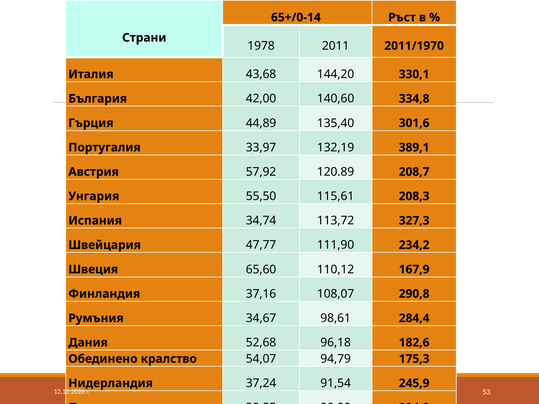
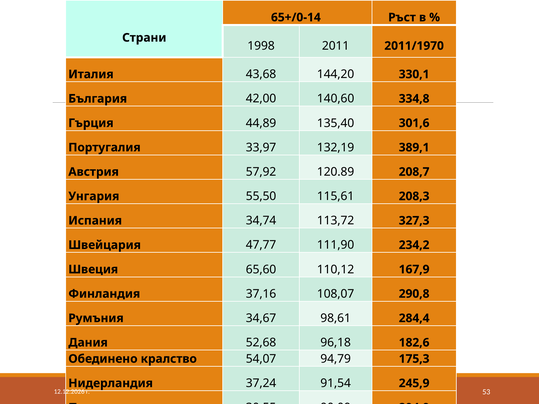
1978: 1978 -> 1998
